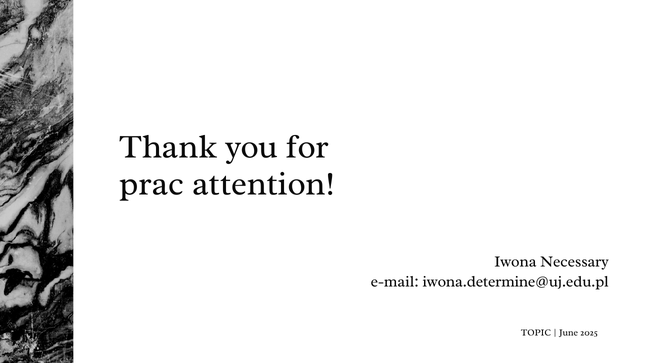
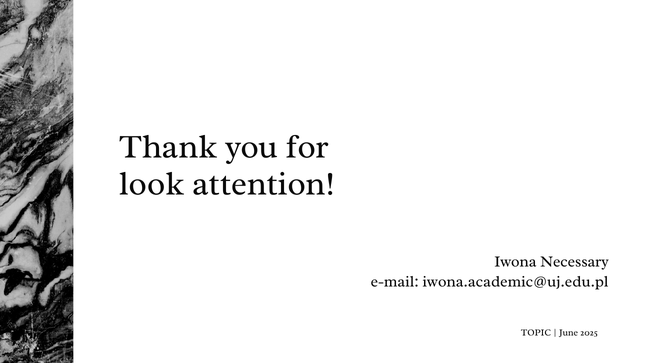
prac: prac -> look
iwona.determine@uj.edu.pl: iwona.determine@uj.edu.pl -> iwona.academic@uj.edu.pl
